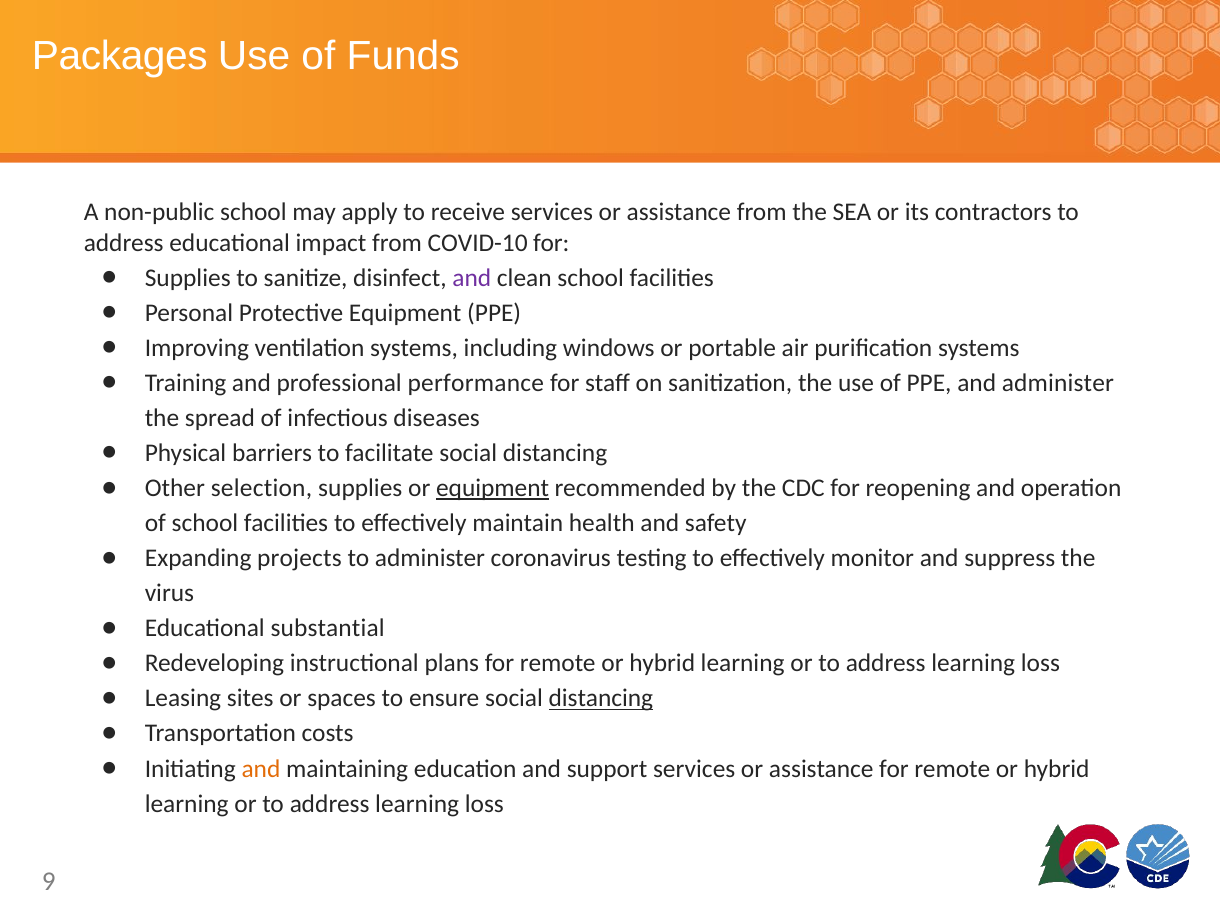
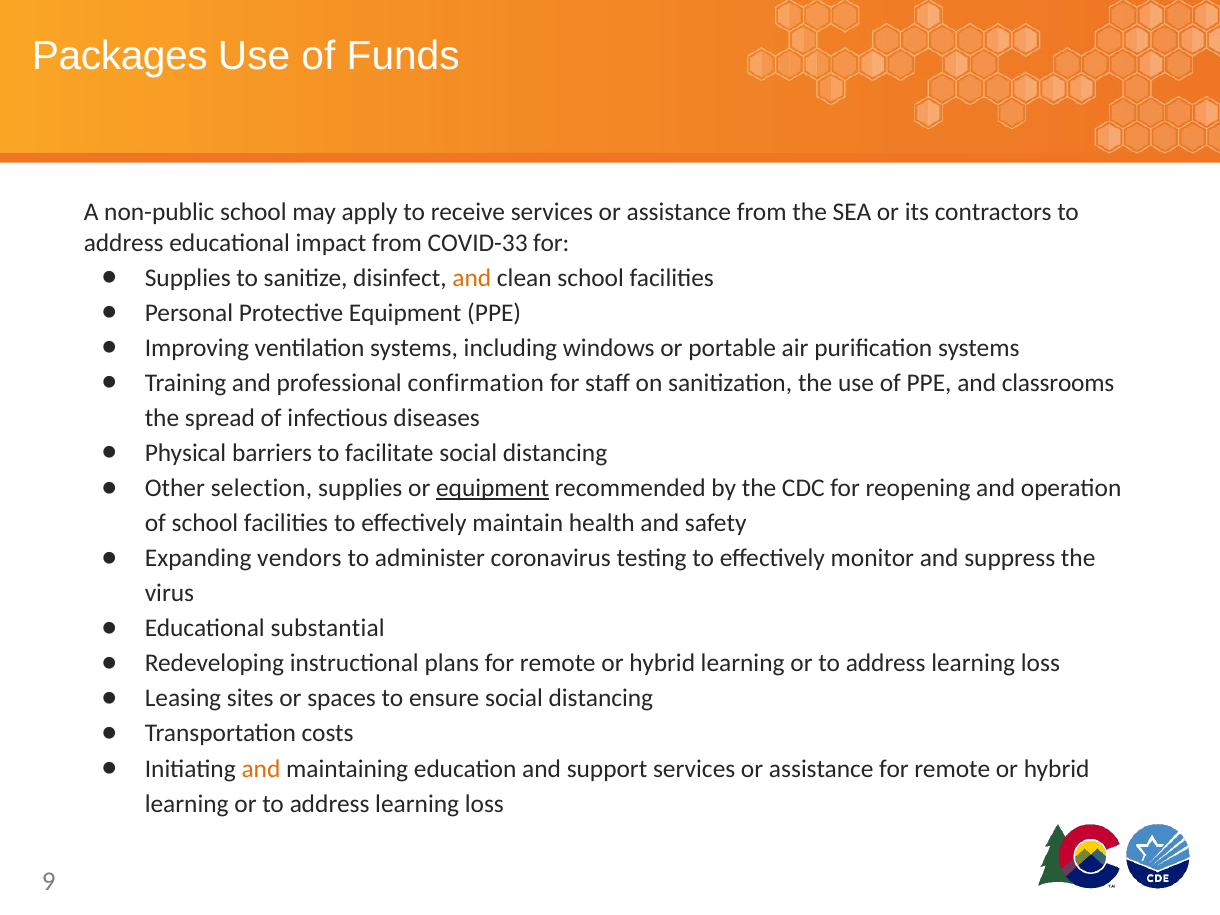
COVID-10: COVID-10 -> COVID-33
and at (472, 278) colour: purple -> orange
performance: performance -> confirmation
and administer: administer -> classrooms
projects: projects -> vendors
distancing at (601, 699) underline: present -> none
